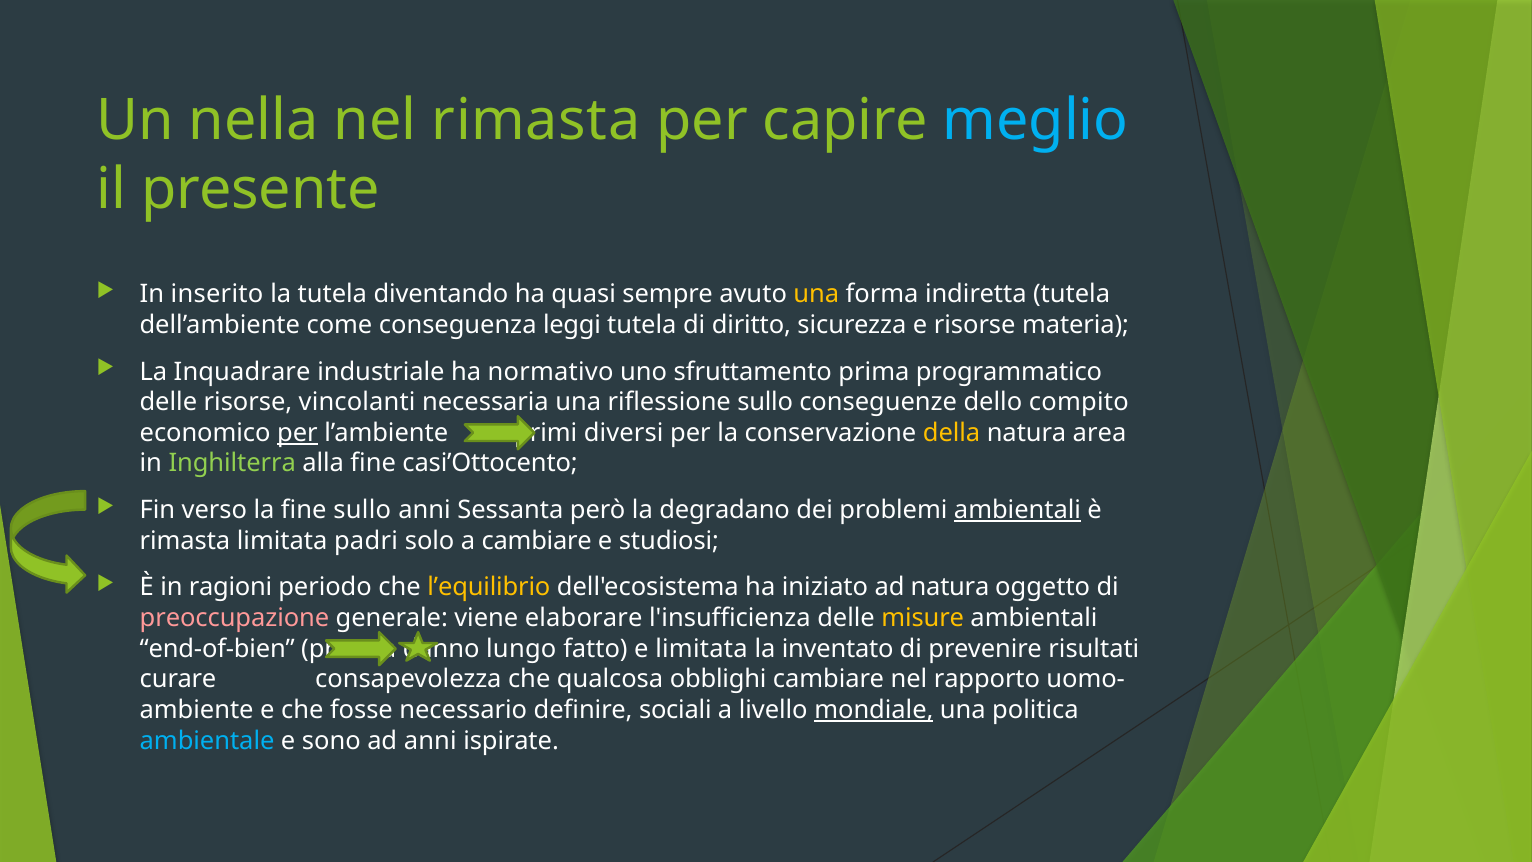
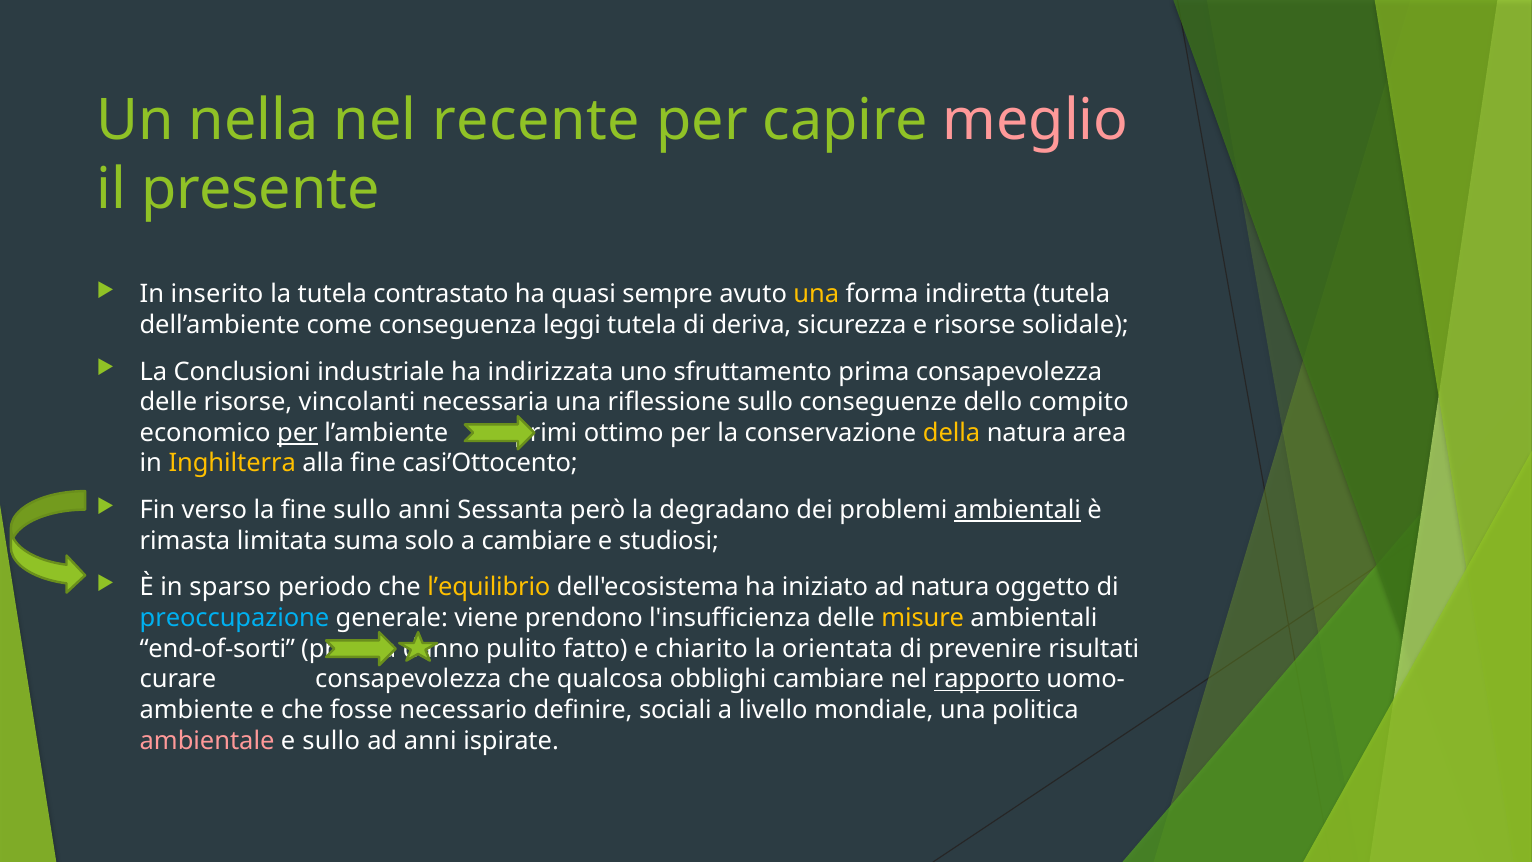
nel rimasta: rimasta -> recente
meglio colour: light blue -> pink
diventando: diventando -> contrastato
diritto: diritto -> deriva
materia: materia -> solidale
Inquadrare: Inquadrare -> Conclusioni
normativo: normativo -> indirizzata
prima programmatico: programmatico -> consapevolezza
diversi: diversi -> ottimo
Inghilterra colour: light green -> yellow
padri: padri -> suma
ragioni: ragioni -> sparso
preoccupazione colour: pink -> light blue
elaborare: elaborare -> prendono
end-of-bien: end-of-bien -> end-of-sorti
lungo: lungo -> pulito
e limitata: limitata -> chiarito
inventato: inventato -> orientata
rapporto underline: none -> present
mondiale underline: present -> none
ambientale colour: light blue -> pink
e sono: sono -> sullo
